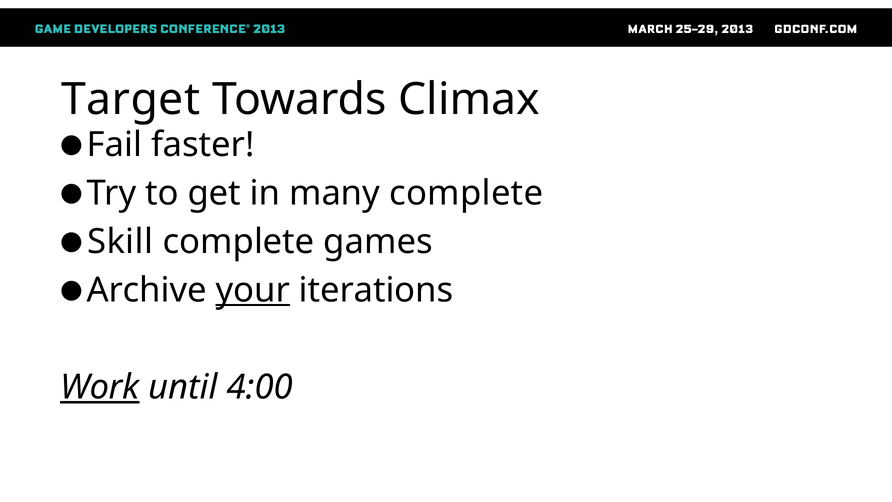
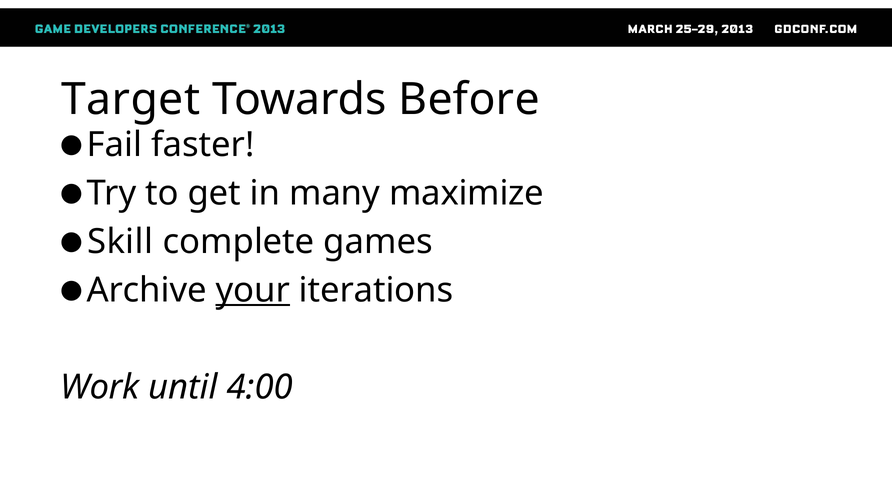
Climax: Climax -> Before
many complete: complete -> maximize
Work underline: present -> none
